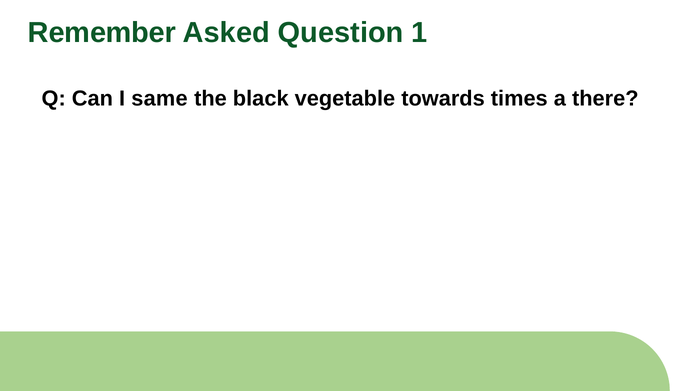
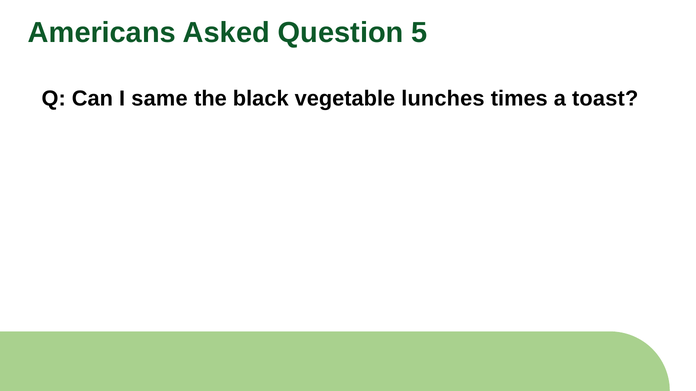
Remember: Remember -> Americans
1: 1 -> 5
towards: towards -> lunches
there: there -> toast
